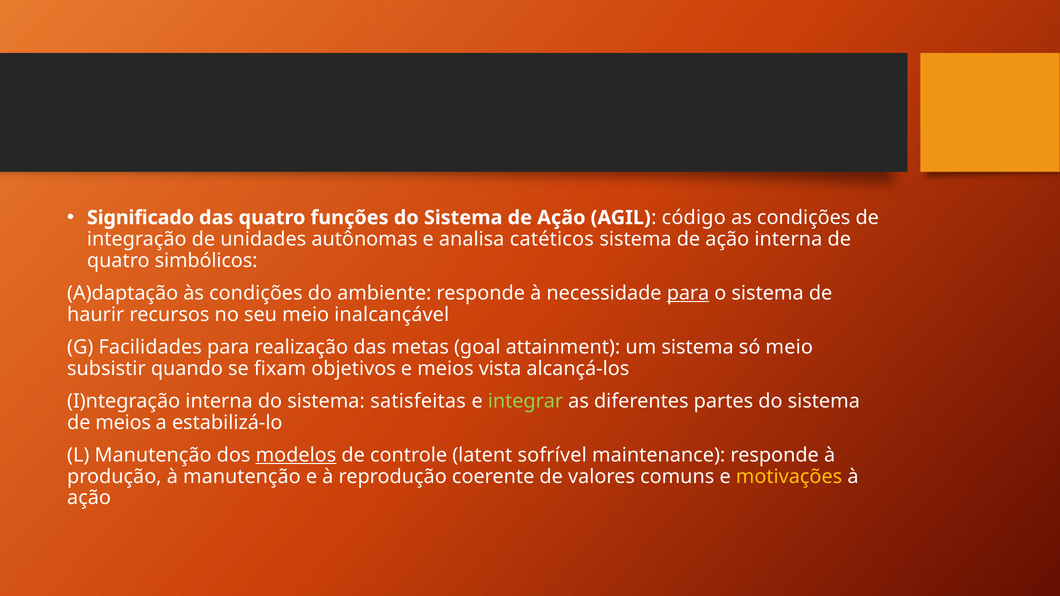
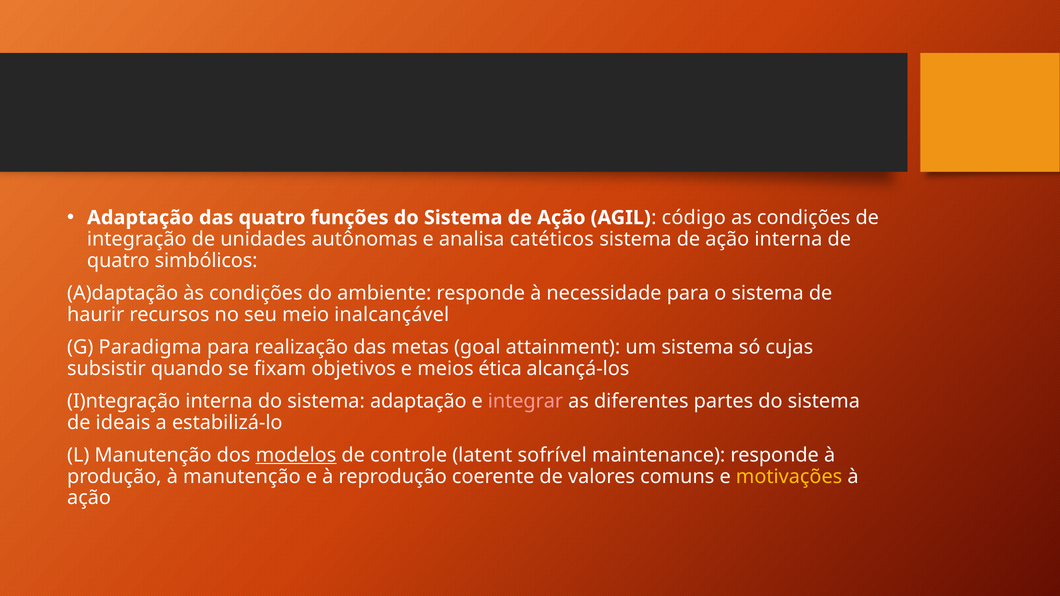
Significado at (140, 218): Significado -> Adaptação
para at (688, 293) underline: present -> none
Facilidades: Facilidades -> Paradigma
só meio: meio -> cujas
vista: vista -> ética
sistema satisfeitas: satisfeitas -> adaptação
integrar colour: light green -> pink
de meios: meios -> ideais
